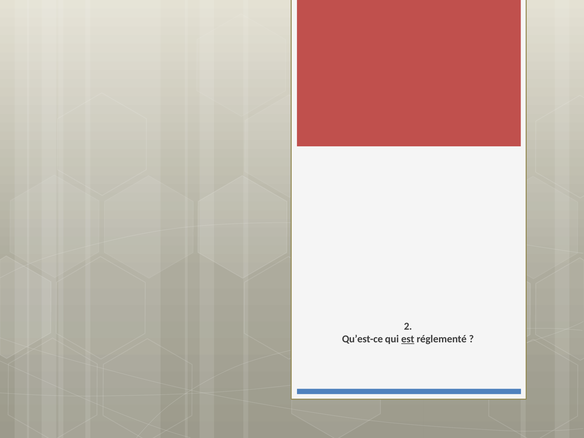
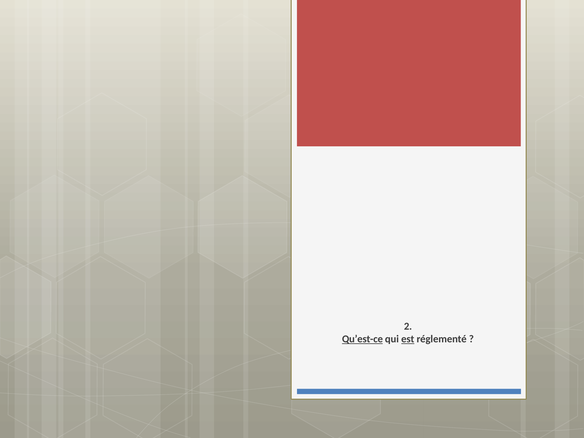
Qu’est-ce underline: none -> present
